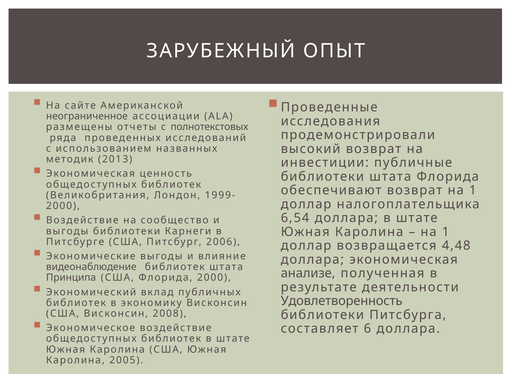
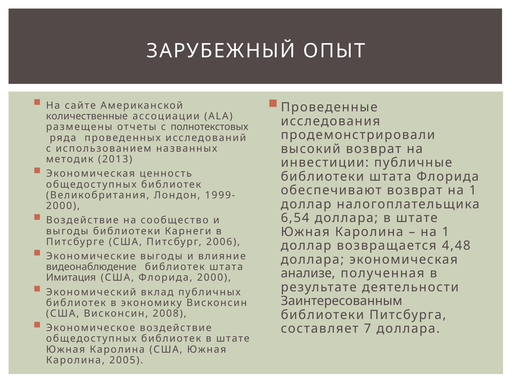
неограниченное: неограниченное -> количественные
Принципа: Принципа -> Имитация
Удовлетворенность: Удовлетворенность -> Заинтересованным
6: 6 -> 7
